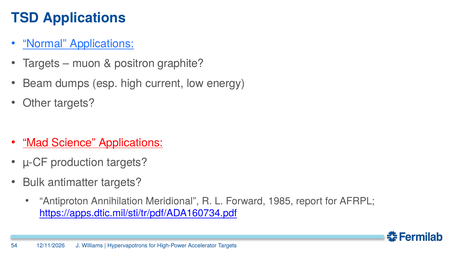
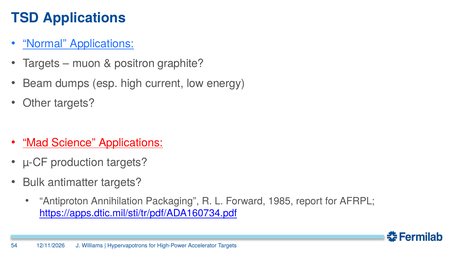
Meridional: Meridional -> Packaging
